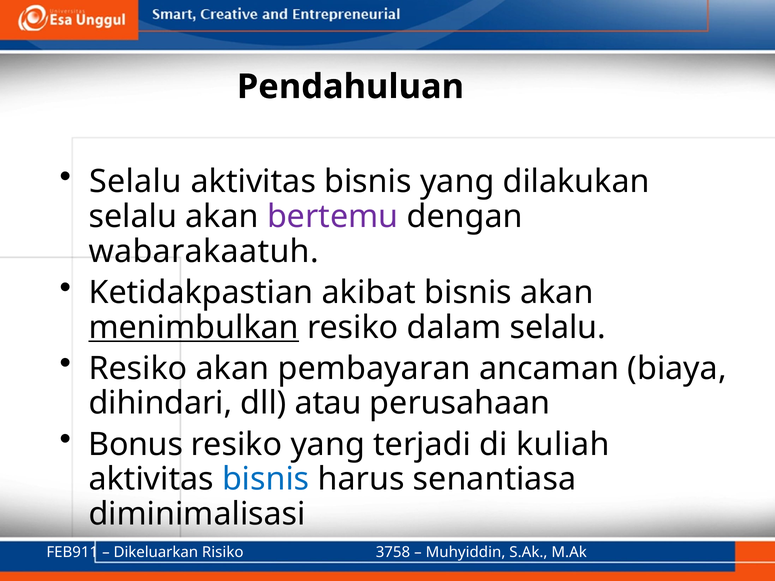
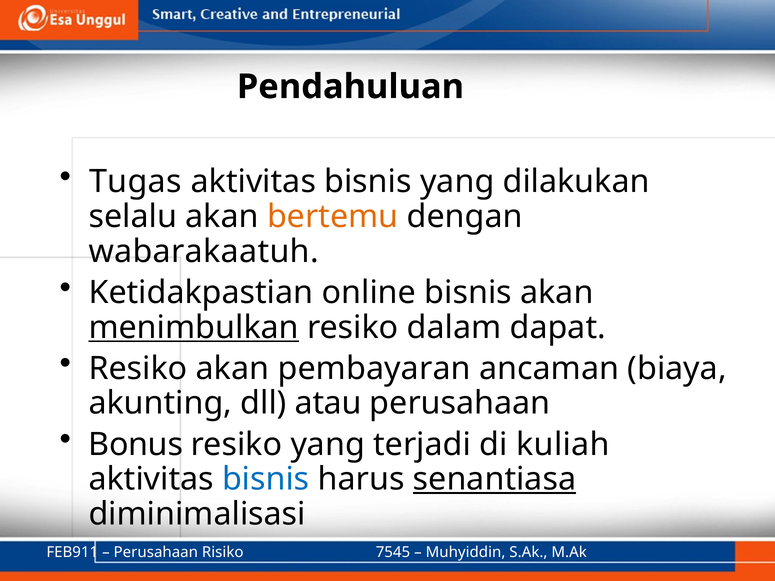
Selalu at (135, 182): Selalu -> Tugas
bertemu colour: purple -> orange
akibat: akibat -> online
dalam selalu: selalu -> dapat
dihindari: dihindari -> akunting
senantiasa underline: none -> present
Dikeluarkan at (156, 553): Dikeluarkan -> Perusahaan
3758: 3758 -> 7545
